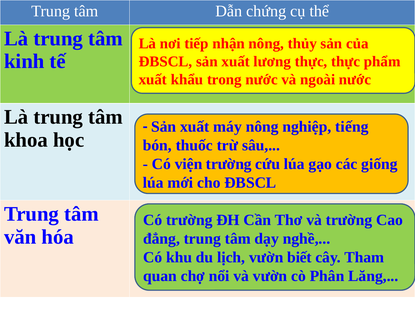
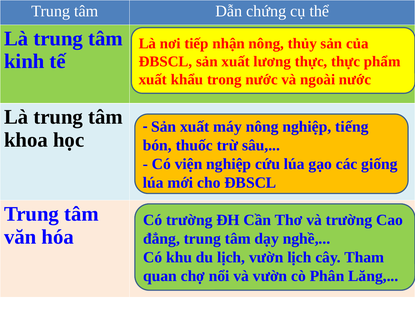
viện trường: trường -> nghiệp
vườn biết: biết -> lịch
